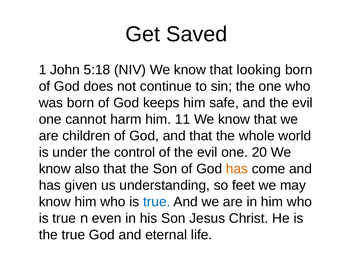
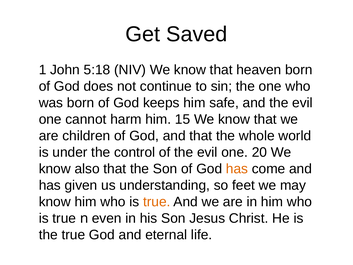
looking: looking -> heaven
11: 11 -> 15
true at (157, 202) colour: blue -> orange
